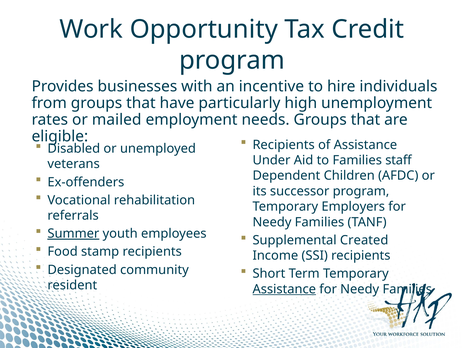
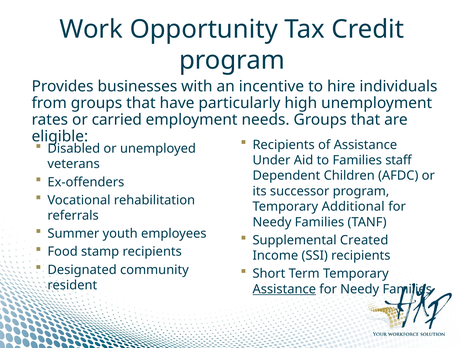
mailed: mailed -> carried
Employers: Employers -> Additional
Summer underline: present -> none
